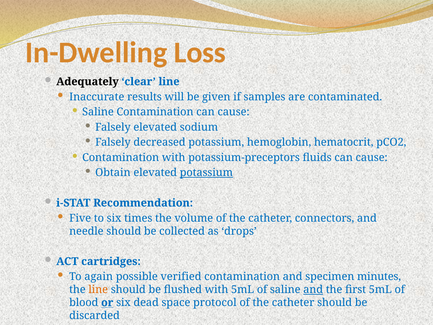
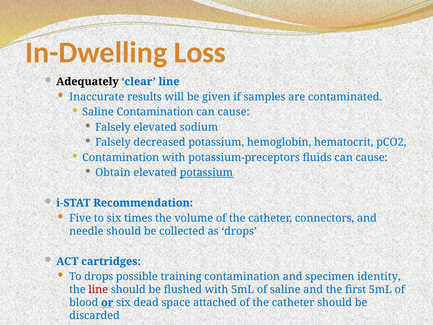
To again: again -> drops
verified: verified -> training
minutes: minutes -> identity
line at (98, 289) colour: orange -> red
and at (313, 289) underline: present -> none
protocol: protocol -> attached
